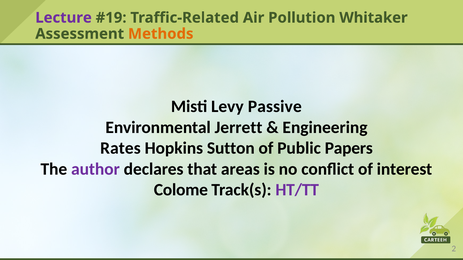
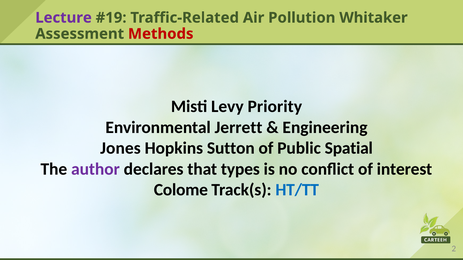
Methods colour: orange -> red
Passive: Passive -> Priority
Rates: Rates -> Jones
Papers: Papers -> Spatial
areas: areas -> types
HT/TT colour: purple -> blue
